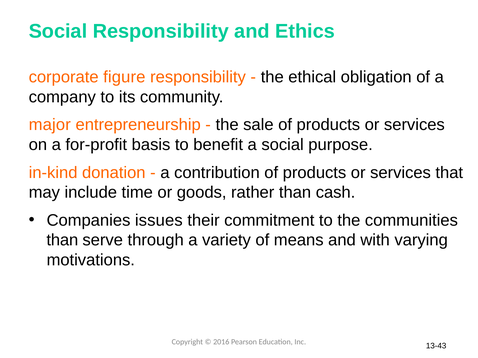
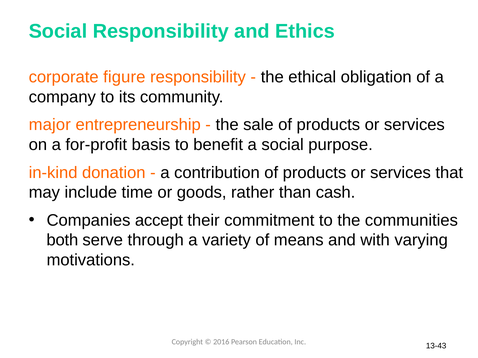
issues: issues -> accept
than at (62, 240): than -> both
